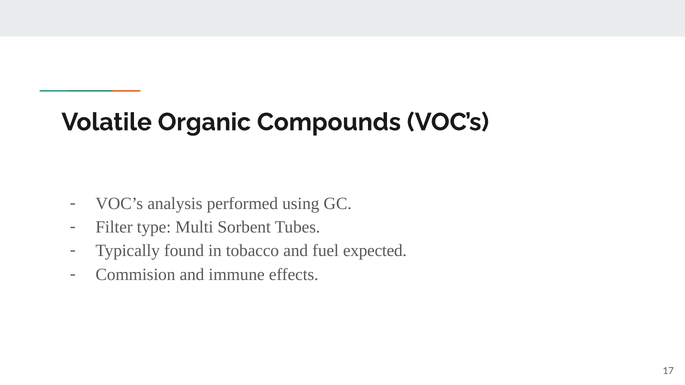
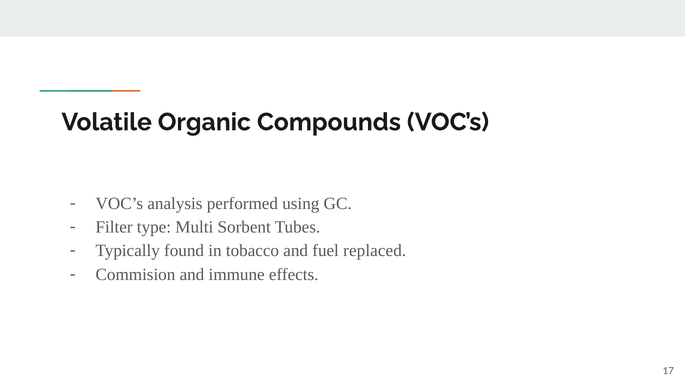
expected: expected -> replaced
